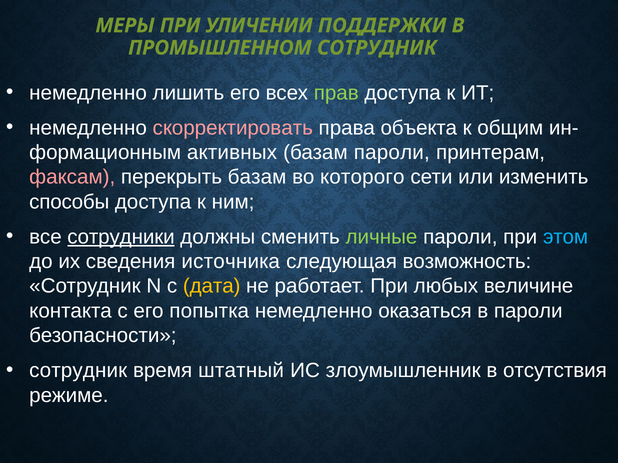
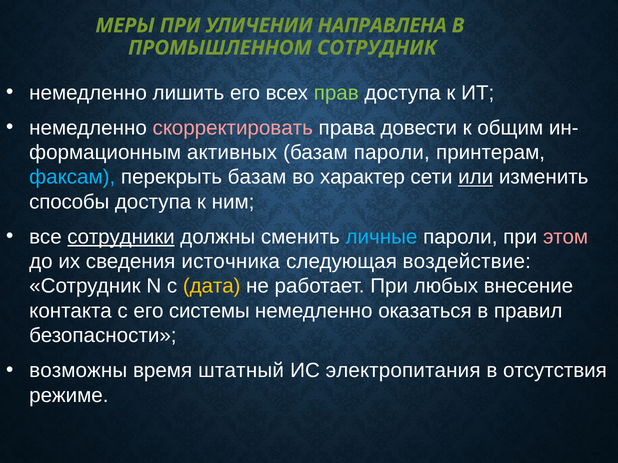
ПОДДЕРЖКИ: ПОДДЕРЖКИ -> НАПРАВЛЕНА
объекта: объекта -> довести
факсам colour: pink -> light blue
которого: которого -> характер
или underline: none -> present
личные colour: light green -> light blue
этом colour: light blue -> pink
возможность: возможность -> воздействие
величине: величине -> внесение
попытка: попытка -> системы
в пароли: пароли -> правил
сотрудник at (78, 371): сотрудник -> возможны
злоумышленник: злоумышленник -> электропитания
